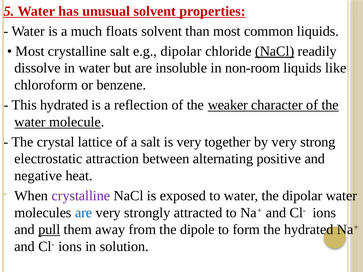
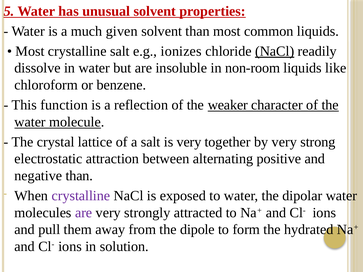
floats: floats -> given
e.g dipolar: dipolar -> ionizes
This hydrated: hydrated -> function
negative heat: heat -> than
are at (84, 213) colour: blue -> purple
pull underline: present -> none
